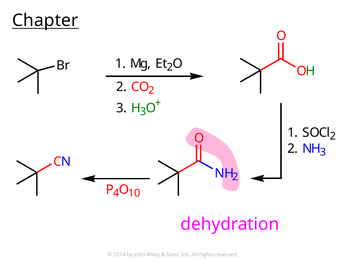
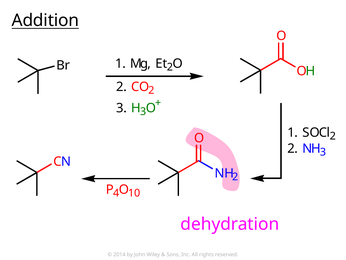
Chapter: Chapter -> Addition
